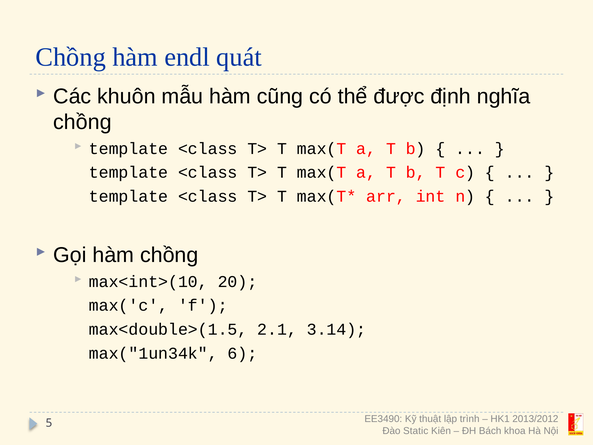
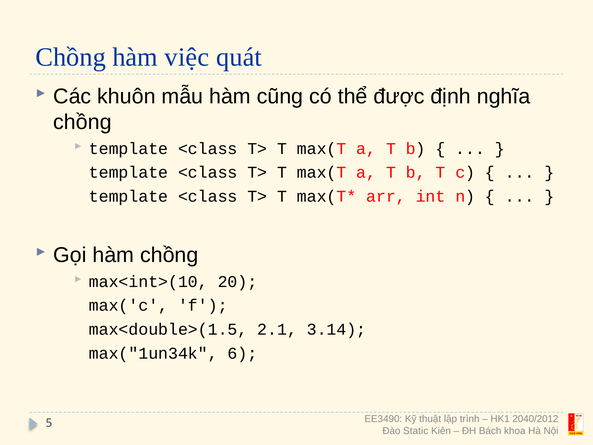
endl: endl -> việc
2013/2012: 2013/2012 -> 2040/2012
